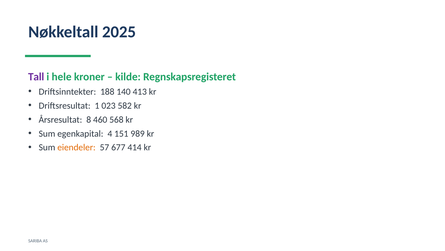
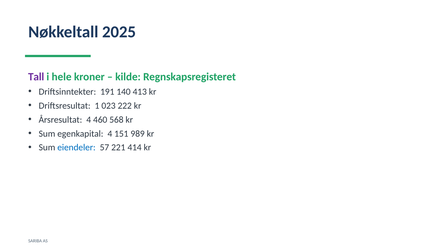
188: 188 -> 191
582: 582 -> 222
Årsresultat 8: 8 -> 4
eiendeler colour: orange -> blue
677: 677 -> 221
